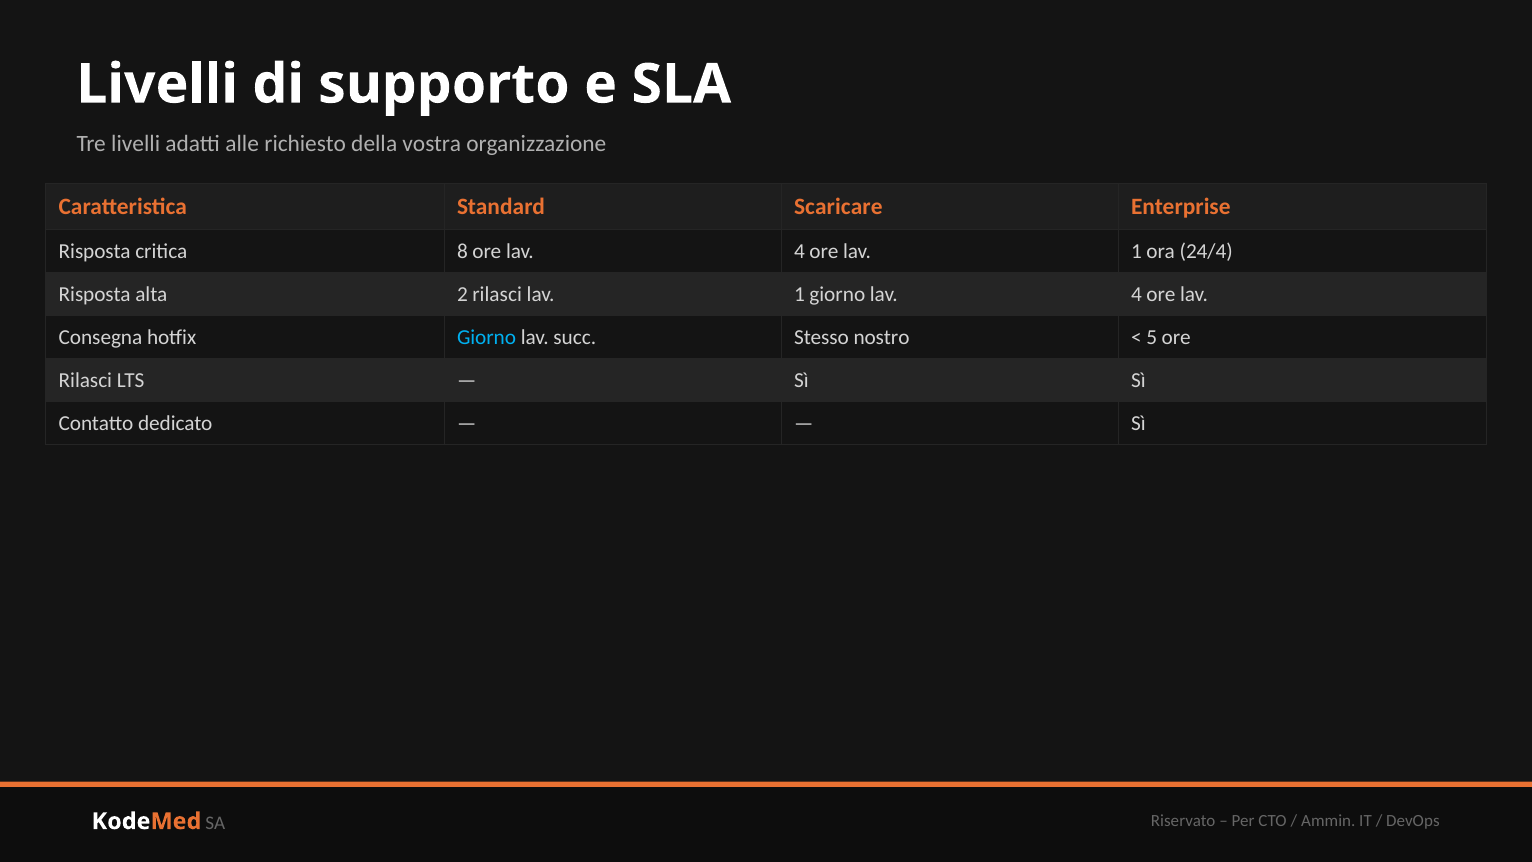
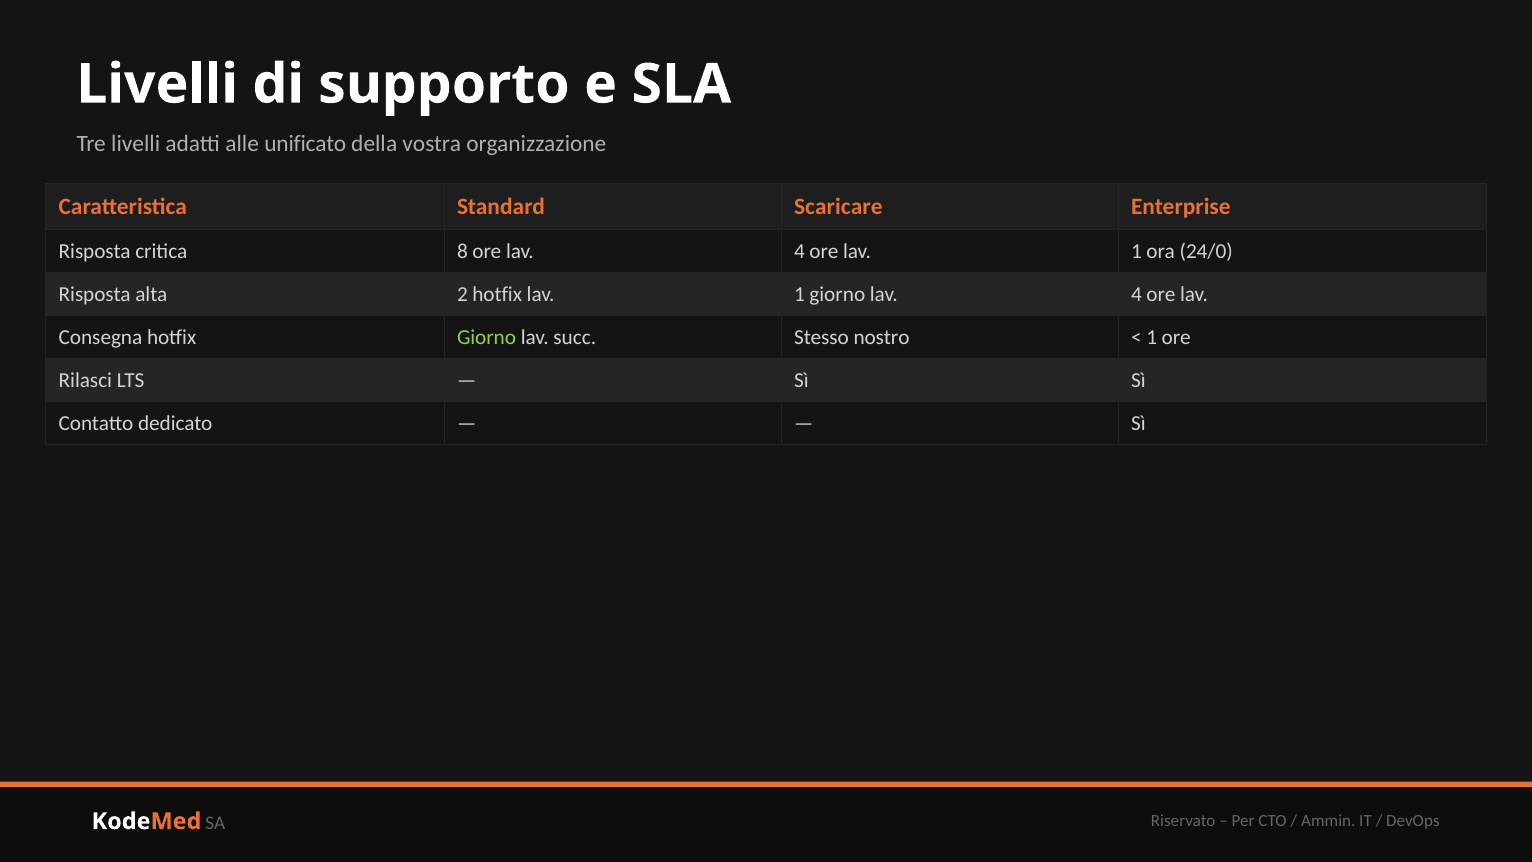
richiesto: richiesto -> unificato
24/4: 24/4 -> 24/0
2 rilasci: rilasci -> hotfix
Giorno at (487, 337) colour: light blue -> light green
5 at (1152, 337): 5 -> 1
